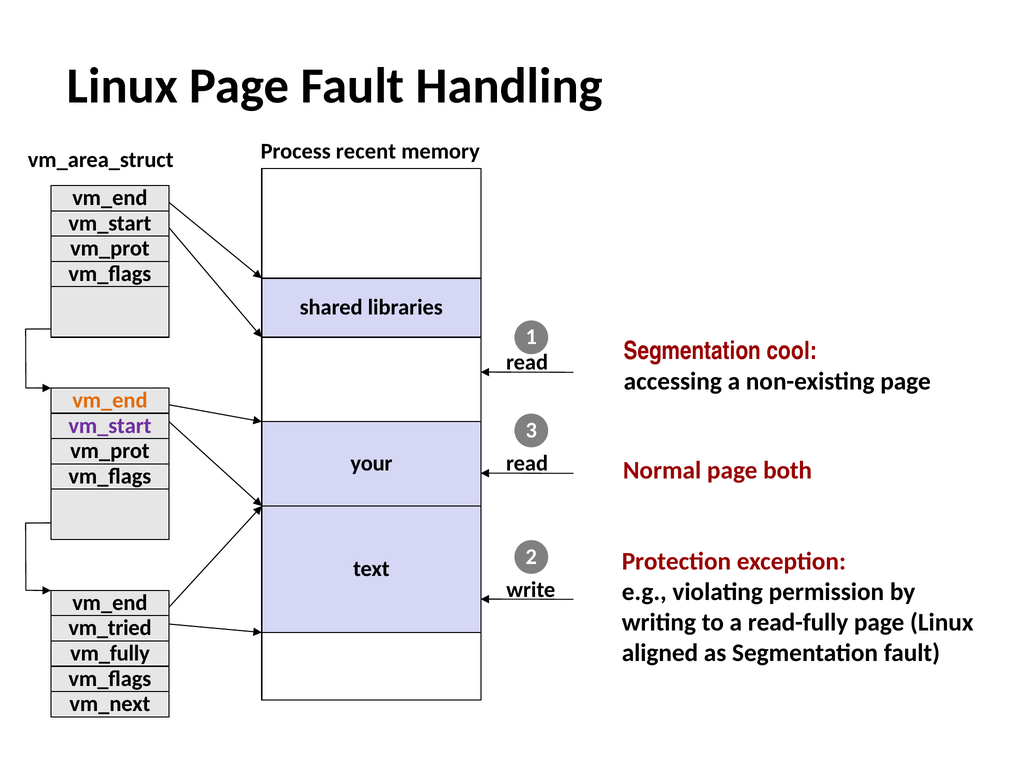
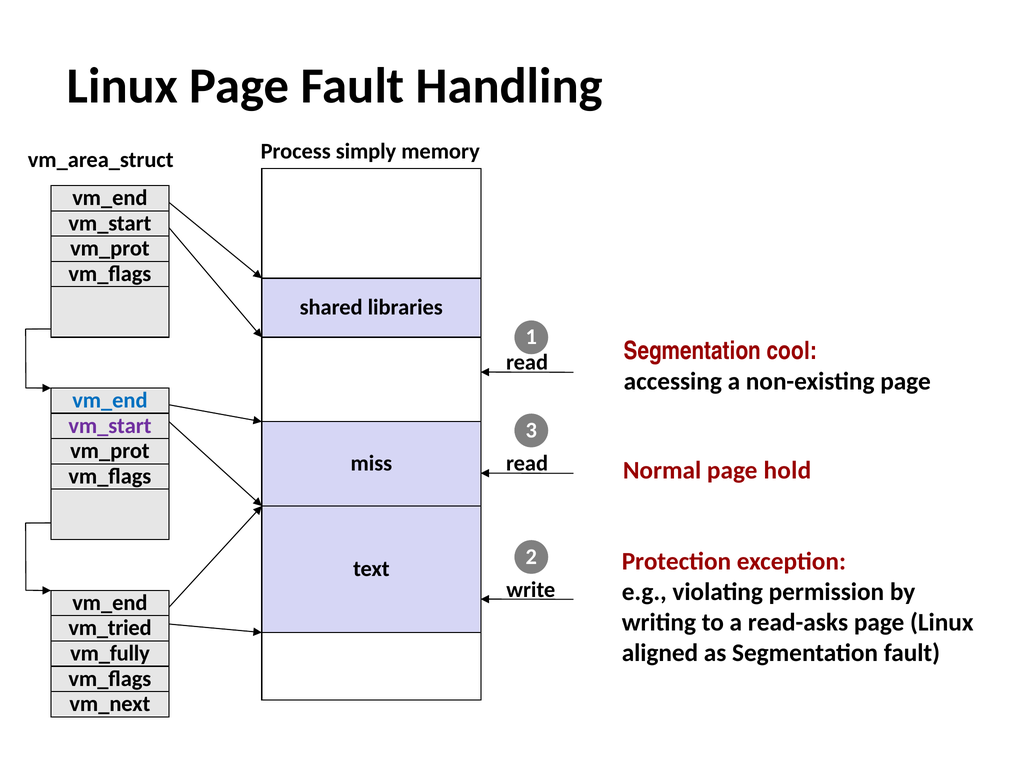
recent: recent -> simply
vm_end at (110, 400) colour: orange -> blue
your: your -> miss
both: both -> hold
read-fully: read-fully -> read-asks
